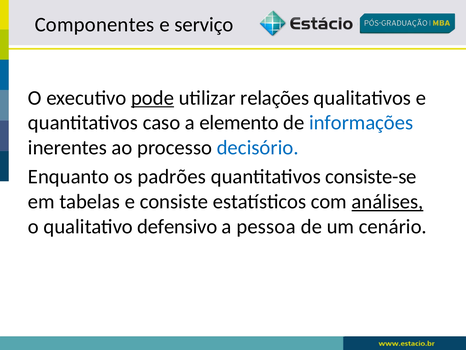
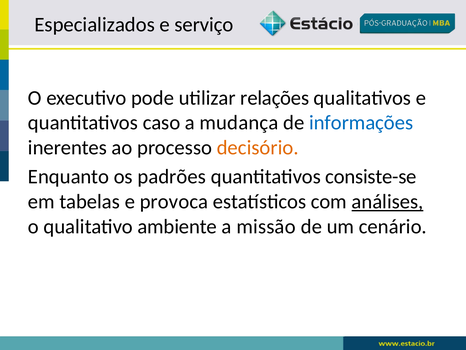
Componentes: Componentes -> Especializados
pode underline: present -> none
elemento: elemento -> mudança
decisório colour: blue -> orange
consiste: consiste -> provoca
defensivo: defensivo -> ambiente
pessoa: pessoa -> missão
